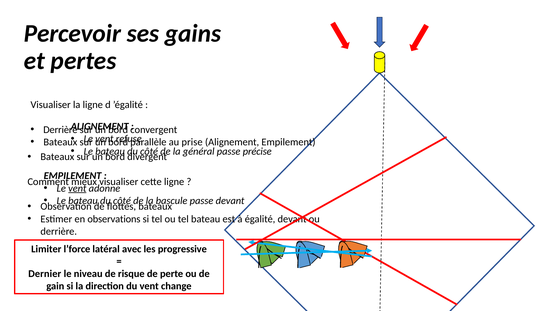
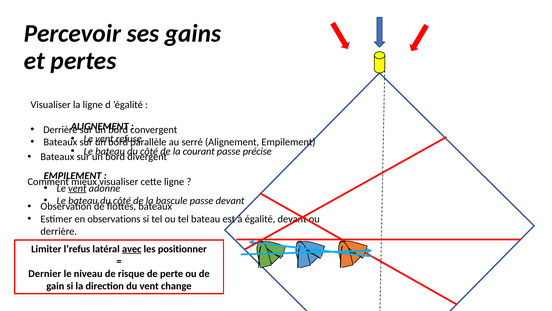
prise: prise -> serré
général: général -> courant
l’force: l’force -> l’refus
avec underline: none -> present
progressive: progressive -> positionner
